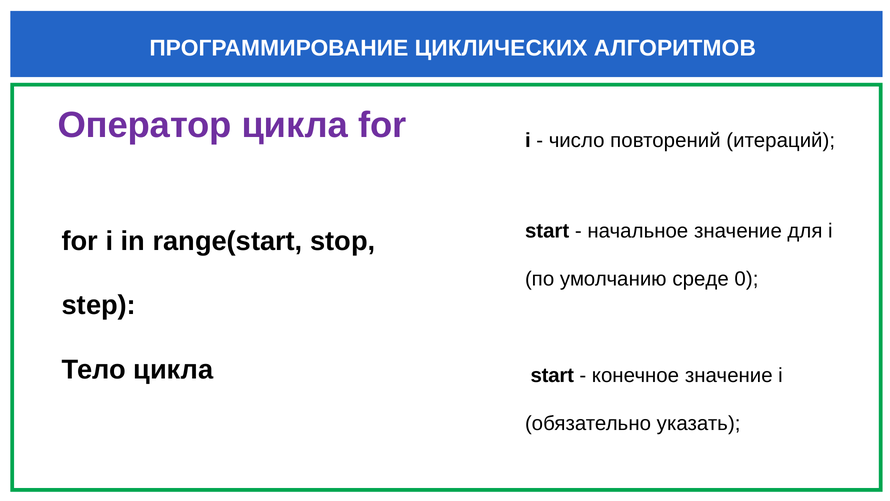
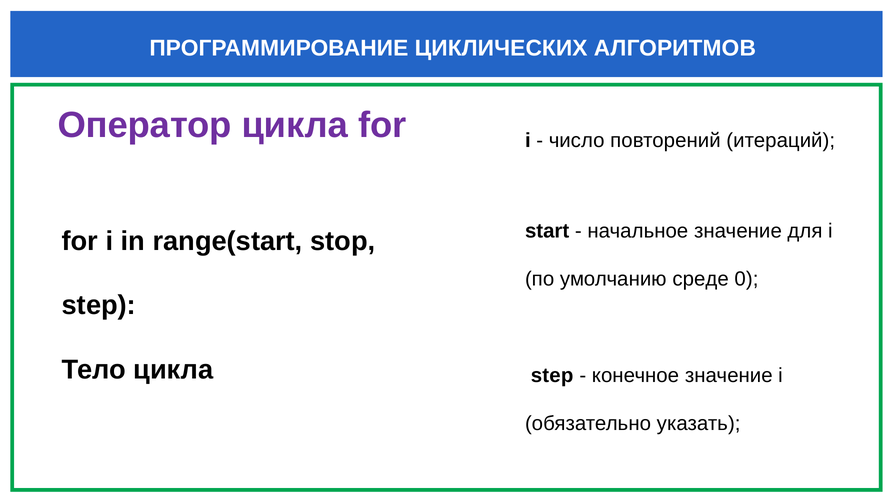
start at (552, 375): start -> step
